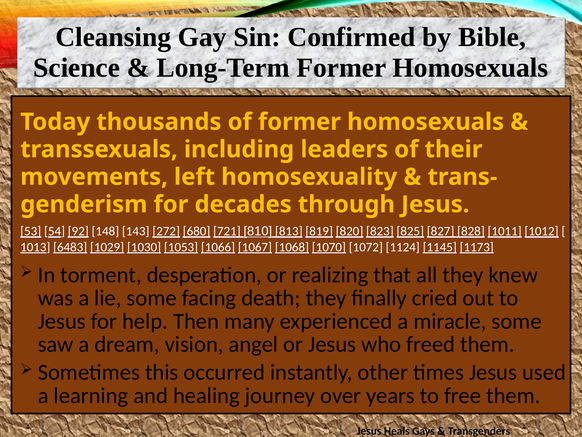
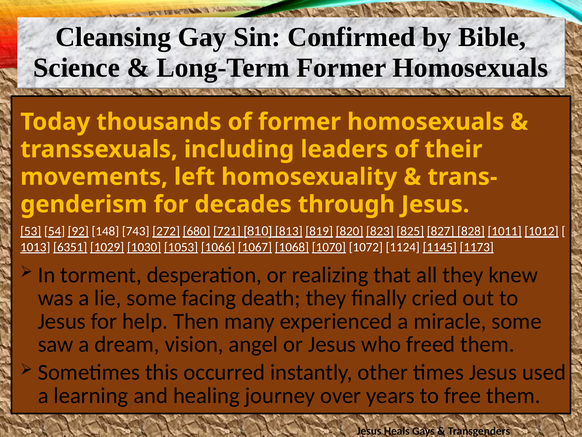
143: 143 -> 743
6483: 6483 -> 6351
